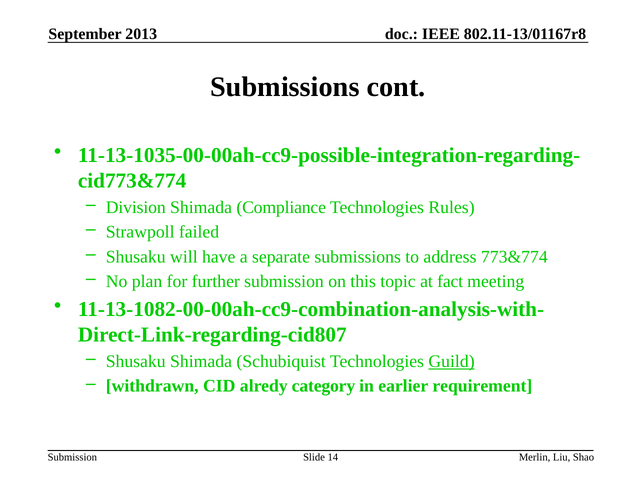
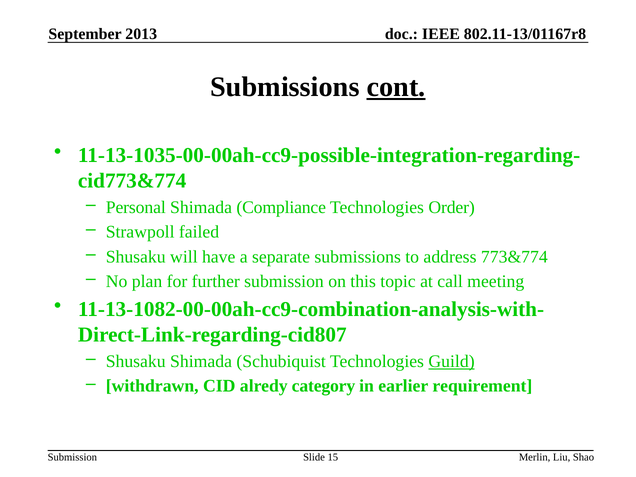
cont underline: none -> present
Division: Division -> Personal
Rules: Rules -> Order
fact: fact -> call
14: 14 -> 15
